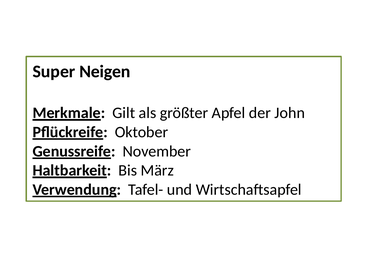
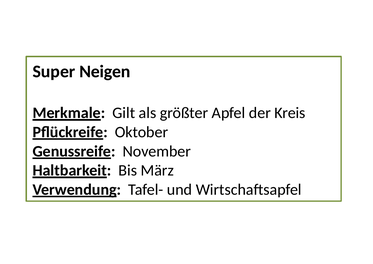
John: John -> Kreis
